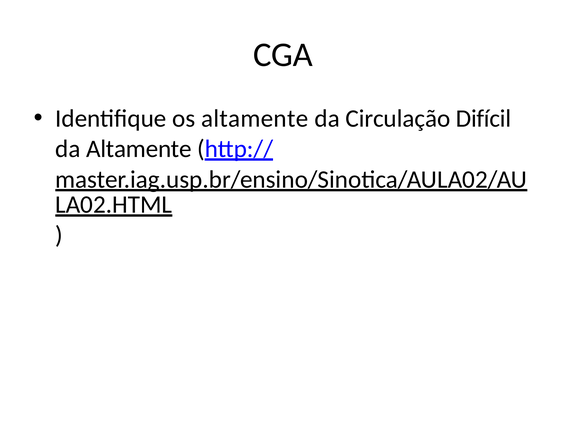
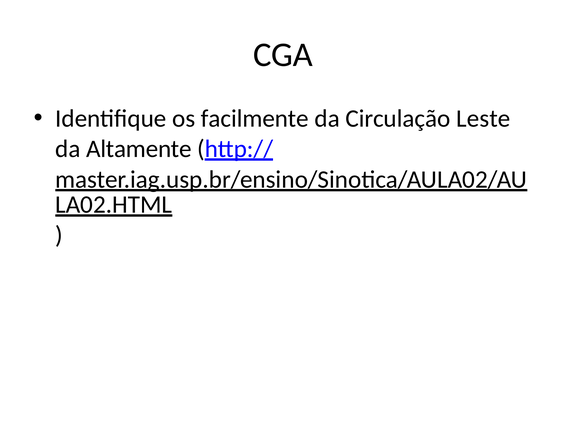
os altamente: altamente -> facilmente
Difícil: Difícil -> Leste
